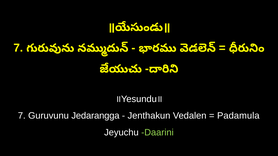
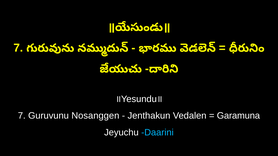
Jedarangga: Jedarangga -> Nosanggen
Padamula: Padamula -> Garamuna
Daarini colour: light green -> light blue
